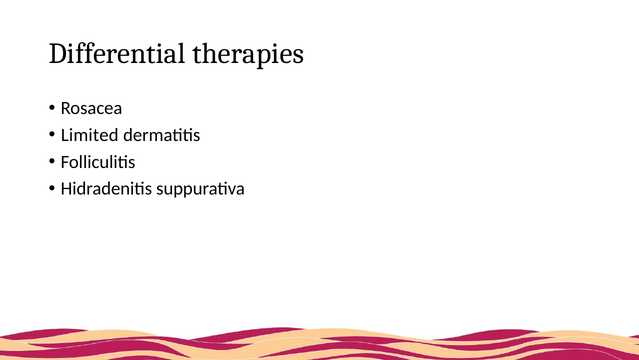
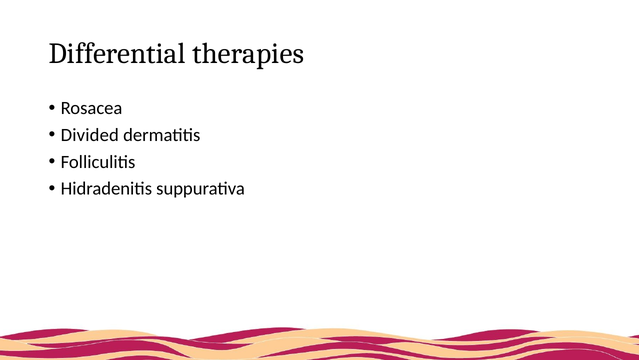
Limited: Limited -> Divided
